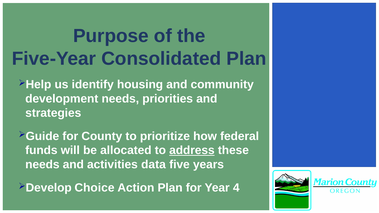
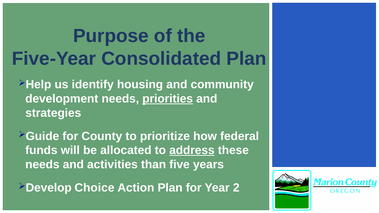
priorities underline: none -> present
data: data -> than
4: 4 -> 2
